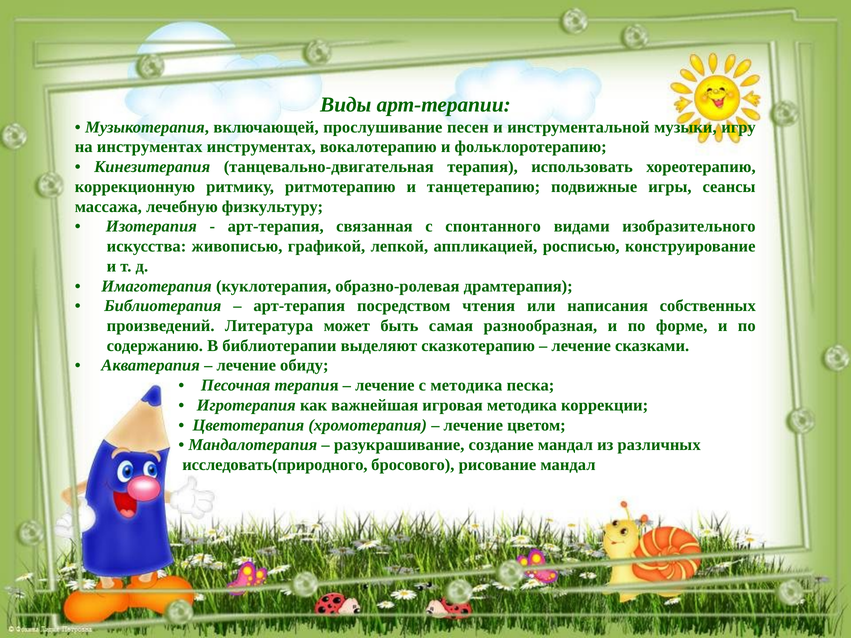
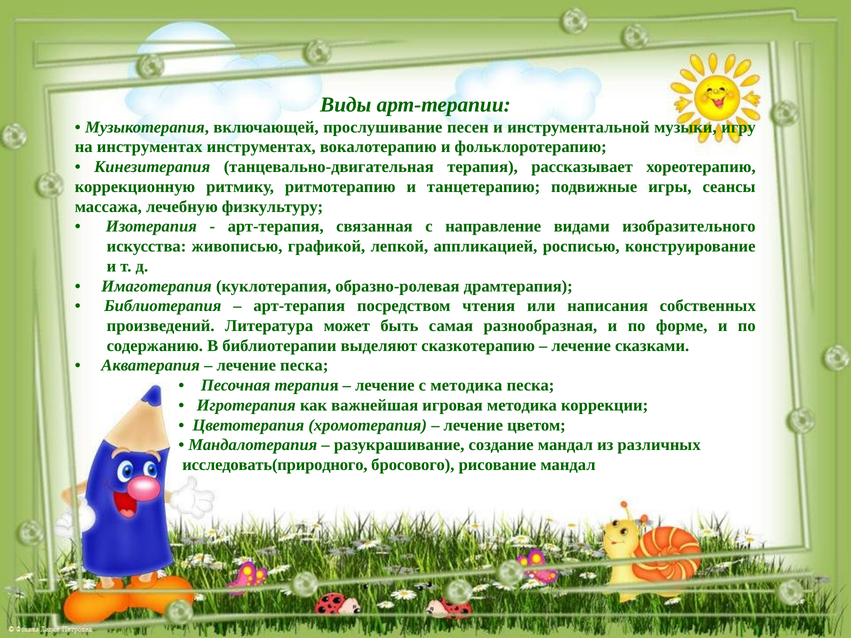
использовать: использовать -> рассказывает
спонтанного: спонтанного -> направление
лечение обиду: обиду -> песка
